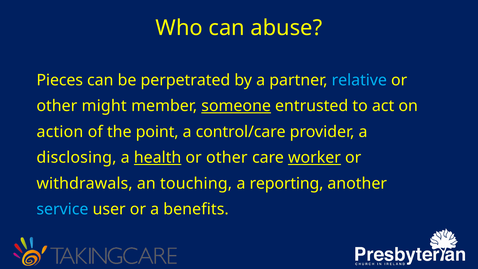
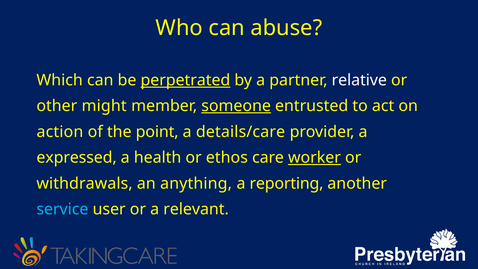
Pieces: Pieces -> Which
perpetrated underline: none -> present
relative colour: light blue -> white
control/care: control/care -> details/care
disclosing: disclosing -> expressed
health underline: present -> none
other at (227, 158): other -> ethos
touching: touching -> anything
benefits: benefits -> relevant
